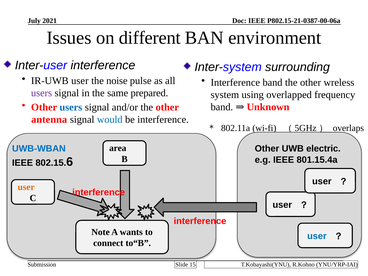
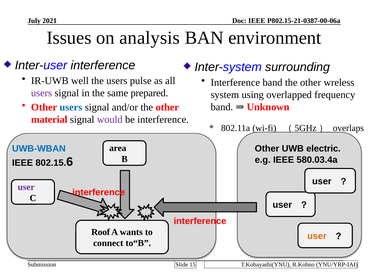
different: different -> analysis
IR-UWB user: user -> well
the noise: noise -> users
antenna: antenna -> material
would colour: blue -> purple
801.15.4a: 801.15.4a -> 580.03.4a
user at (26, 187) colour: orange -> purple
Note: Note -> Roof
user at (317, 236) colour: blue -> orange
